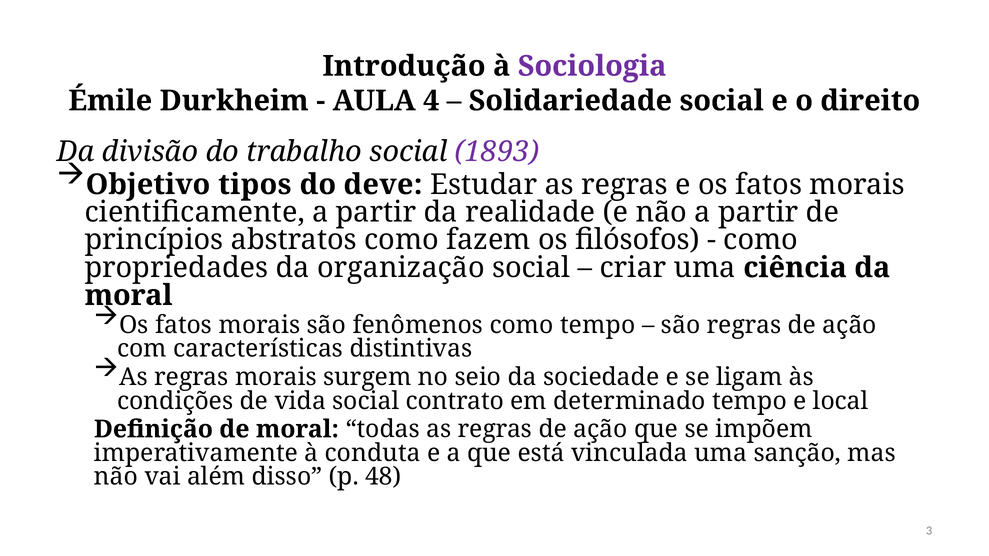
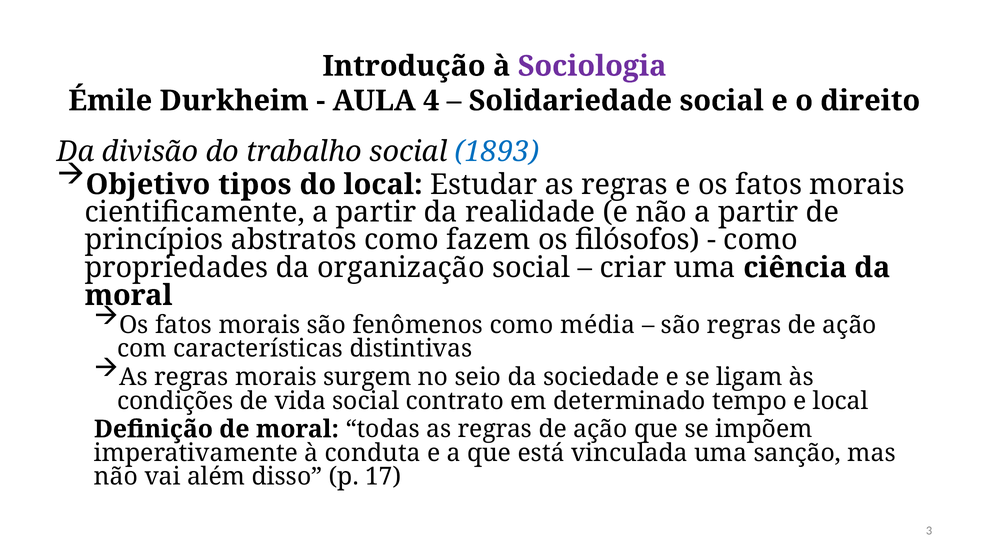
1893 colour: purple -> blue
do deve: deve -> local
como tempo: tempo -> média
48: 48 -> 17
